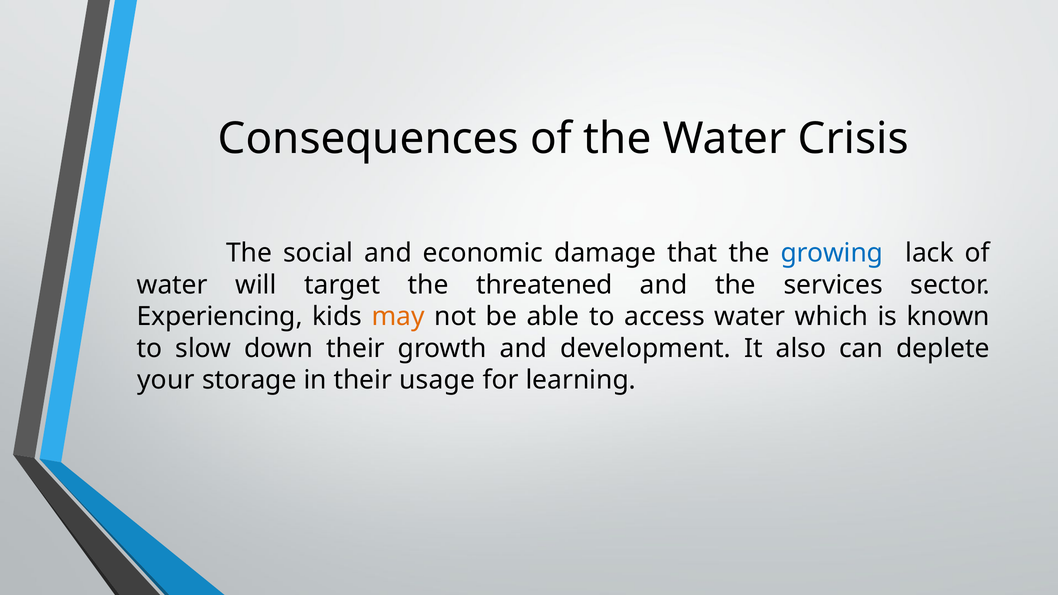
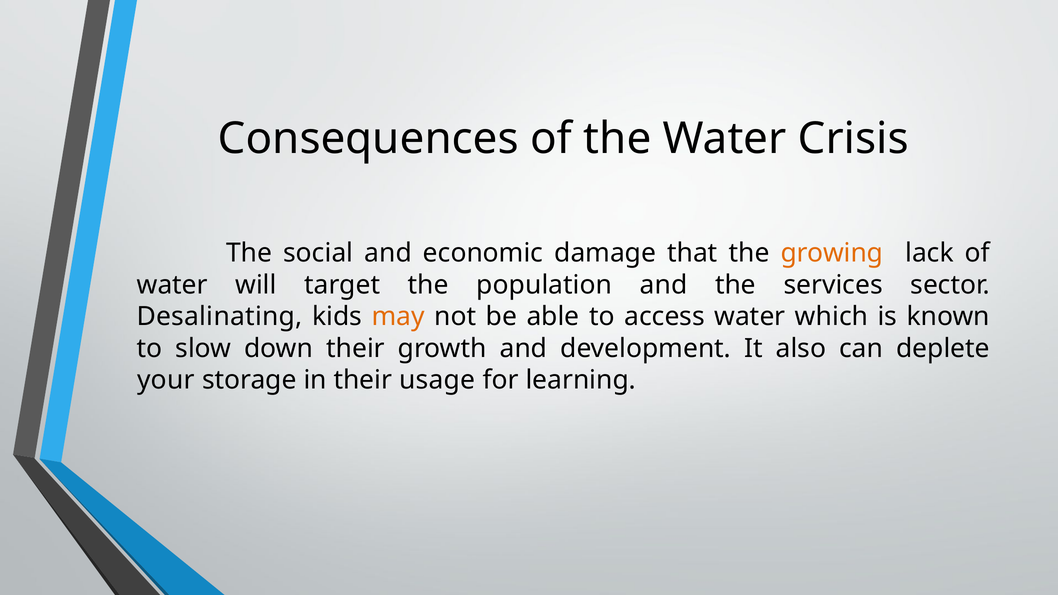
growing colour: blue -> orange
threatened: threatened -> population
Experiencing: Experiencing -> Desalinating
